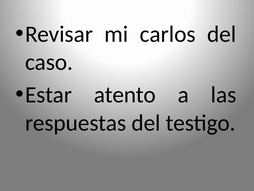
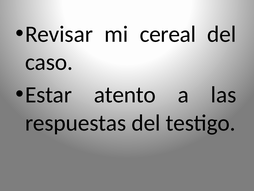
carlos: carlos -> cereal
